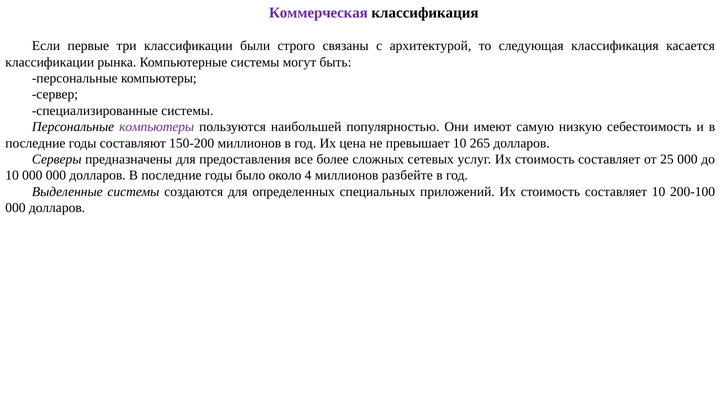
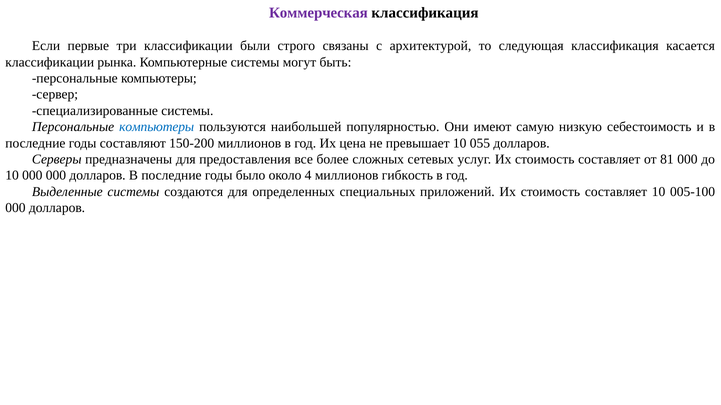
компьютеры at (157, 127) colour: purple -> blue
265: 265 -> 055
25: 25 -> 81
разбейте: разбейте -> гибкость
200-100: 200-100 -> 005-100
